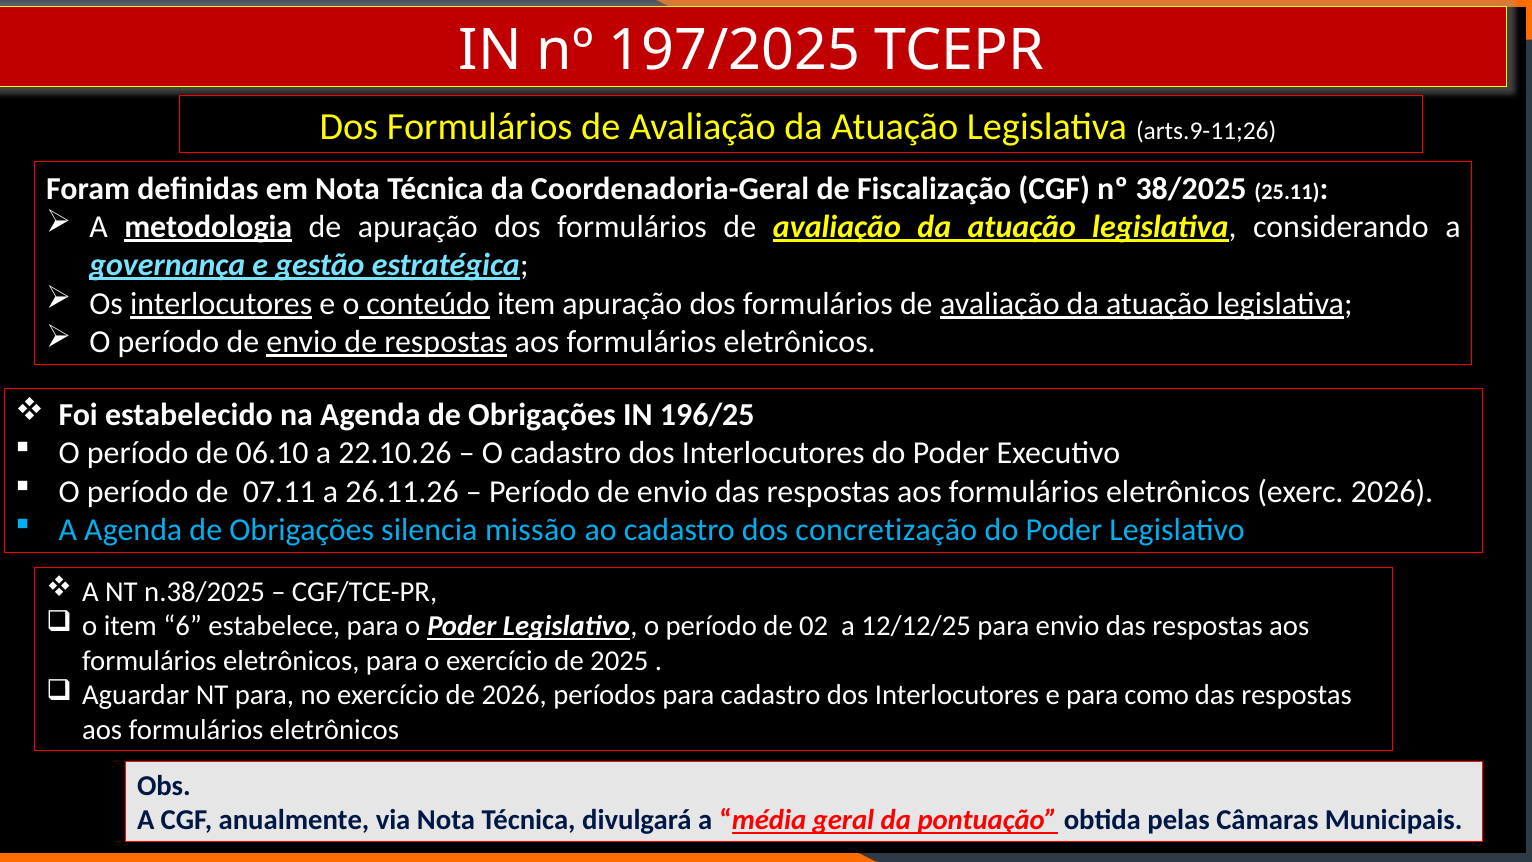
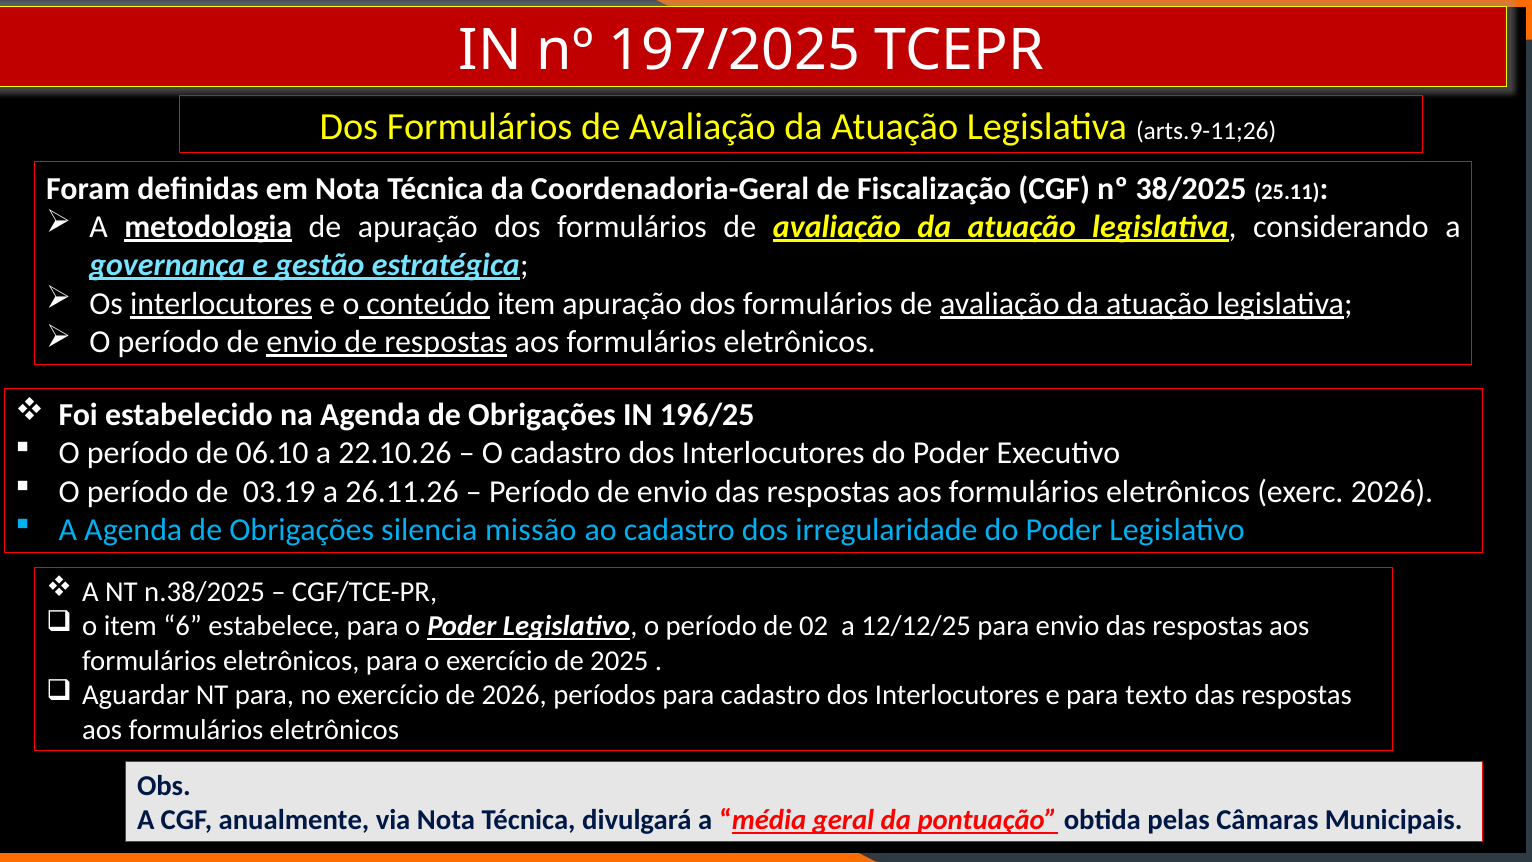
07.11: 07.11 -> 03.19
concretização: concretização -> irregularidade
como: como -> texto
